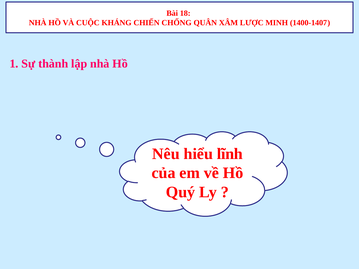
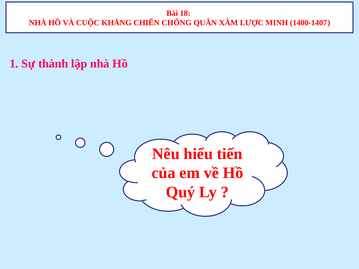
lĩnh: lĩnh -> tiến
